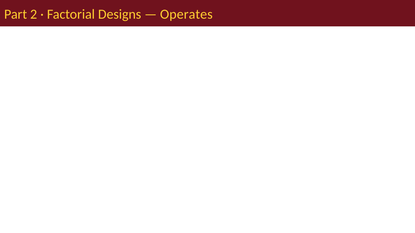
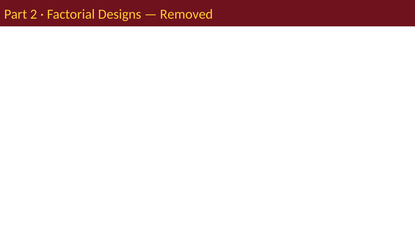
Operates: Operates -> Removed
